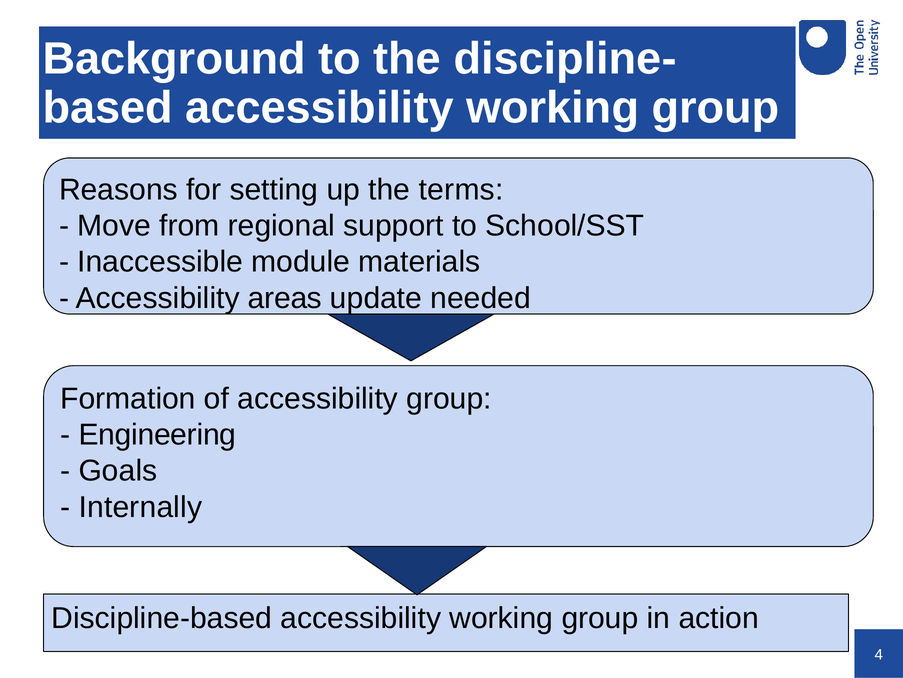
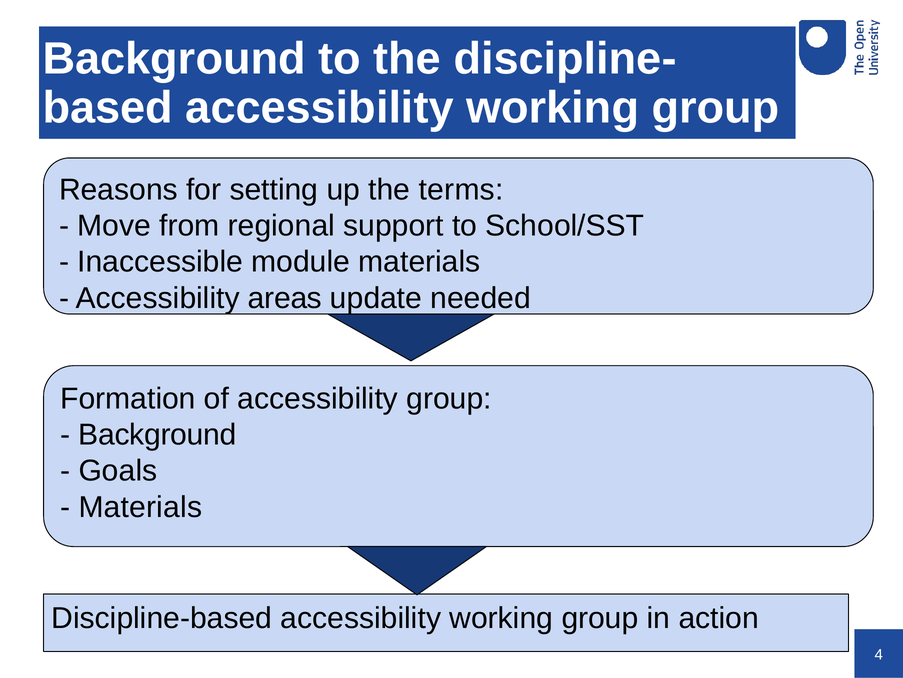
Engineering at (157, 434): Engineering -> Background
Internally at (140, 507): Internally -> Materials
